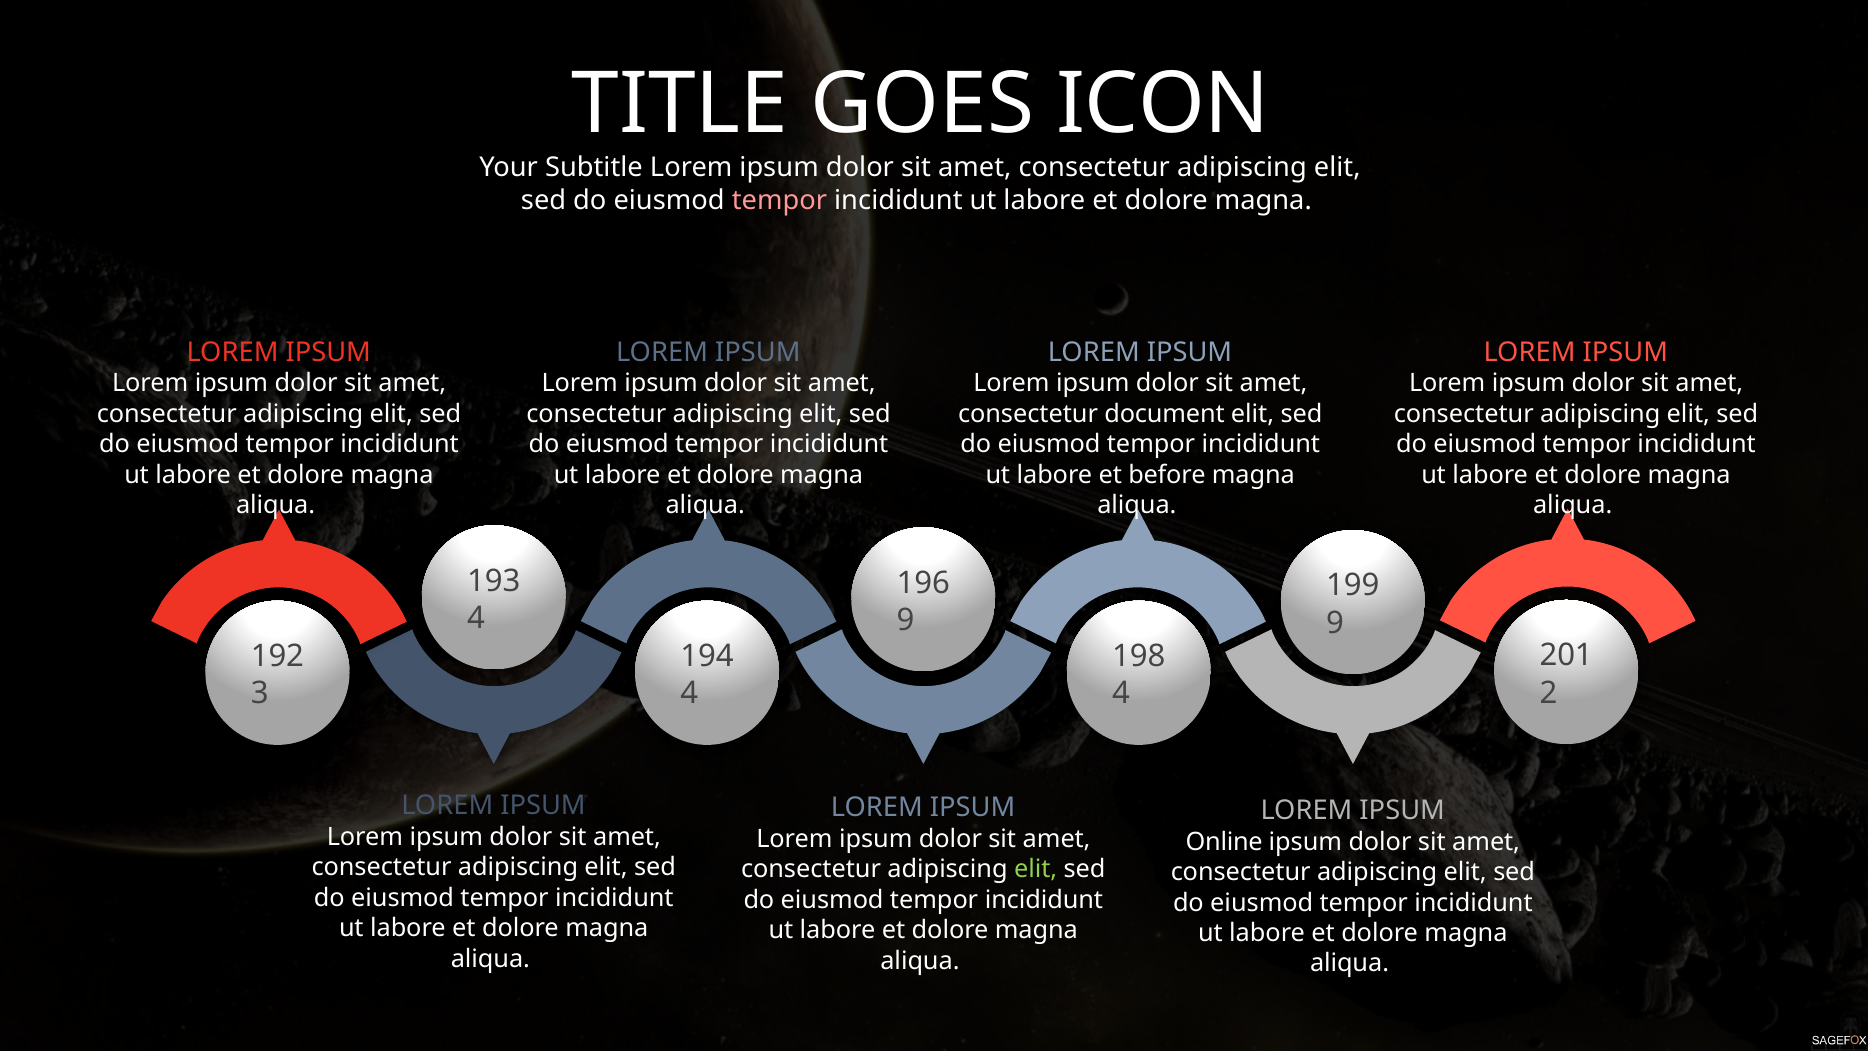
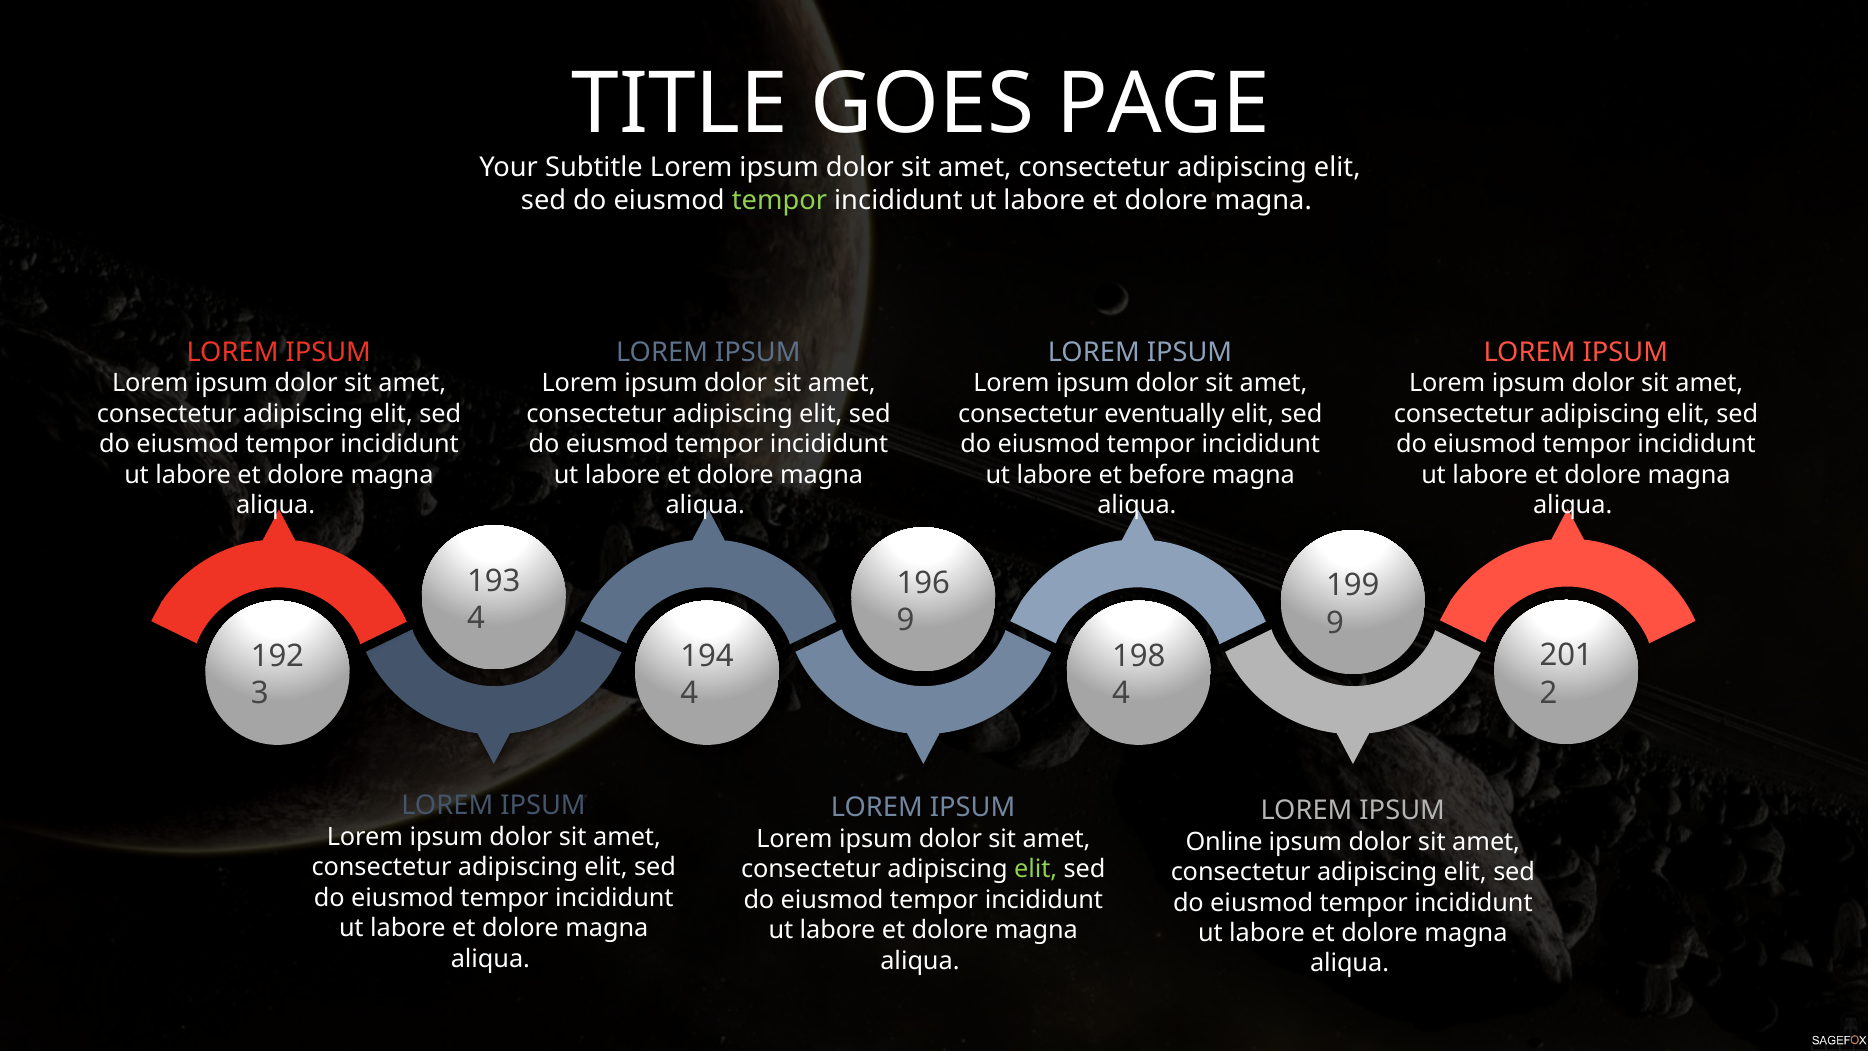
ICON: ICON -> PAGE
tempor at (779, 200) colour: pink -> light green
document: document -> eventually
